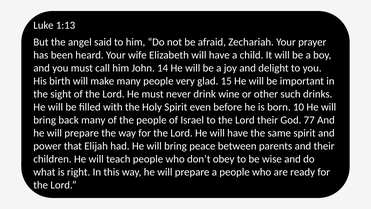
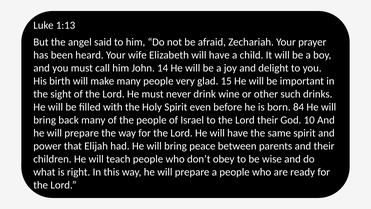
10: 10 -> 84
77: 77 -> 10
